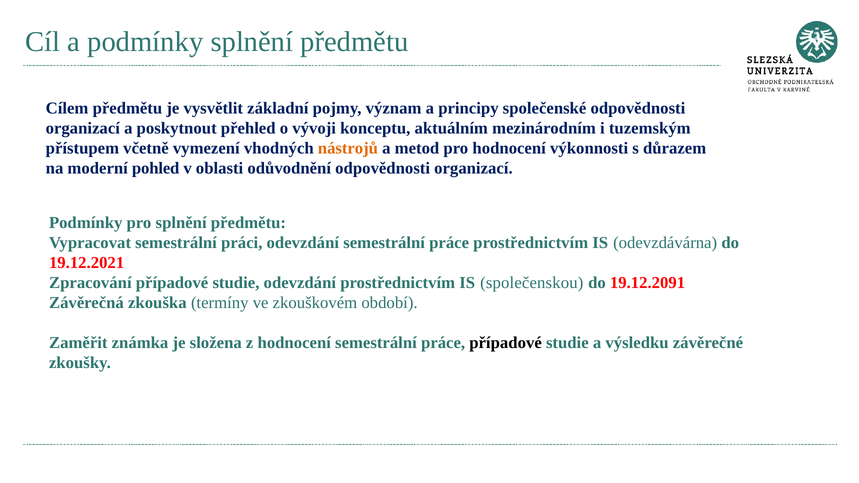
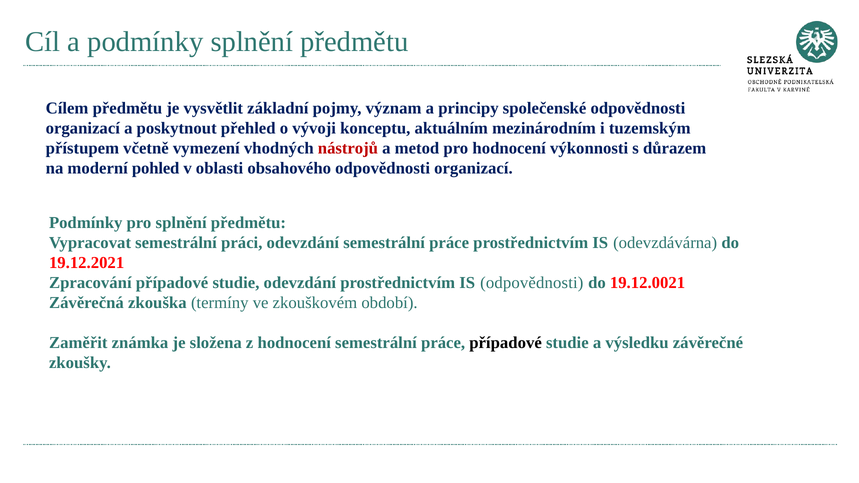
nástrojů colour: orange -> red
odůvodnění: odůvodnění -> obsahového
IS společenskou: společenskou -> odpovědnosti
19.12.2091: 19.12.2091 -> 19.12.0021
